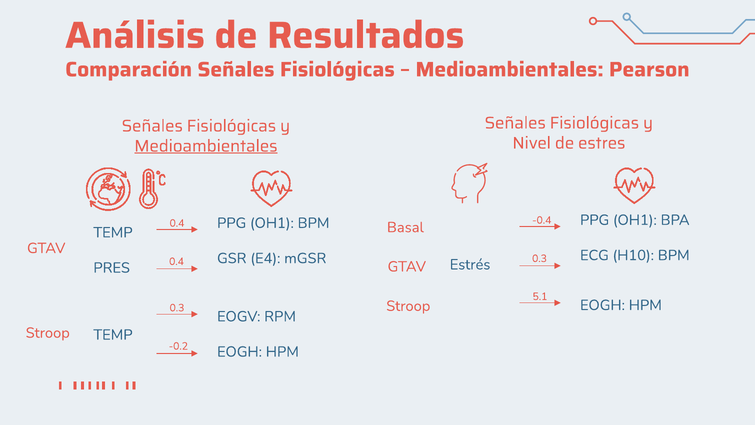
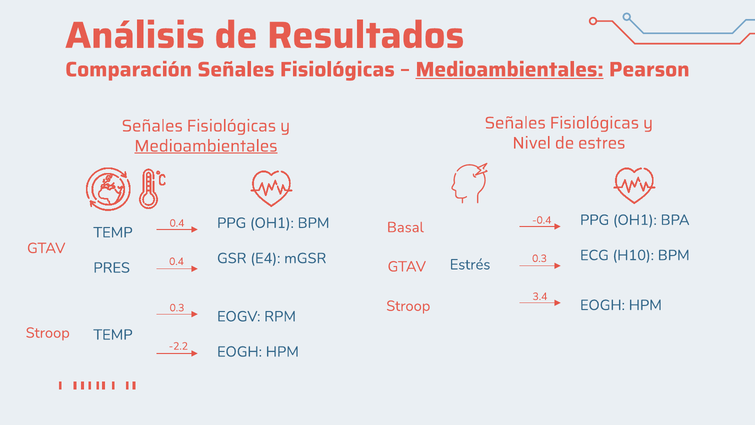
Medioambientales at (510, 69) underline: none -> present
5.1: 5.1 -> 3.4
-0.2: -0.2 -> -2.2
